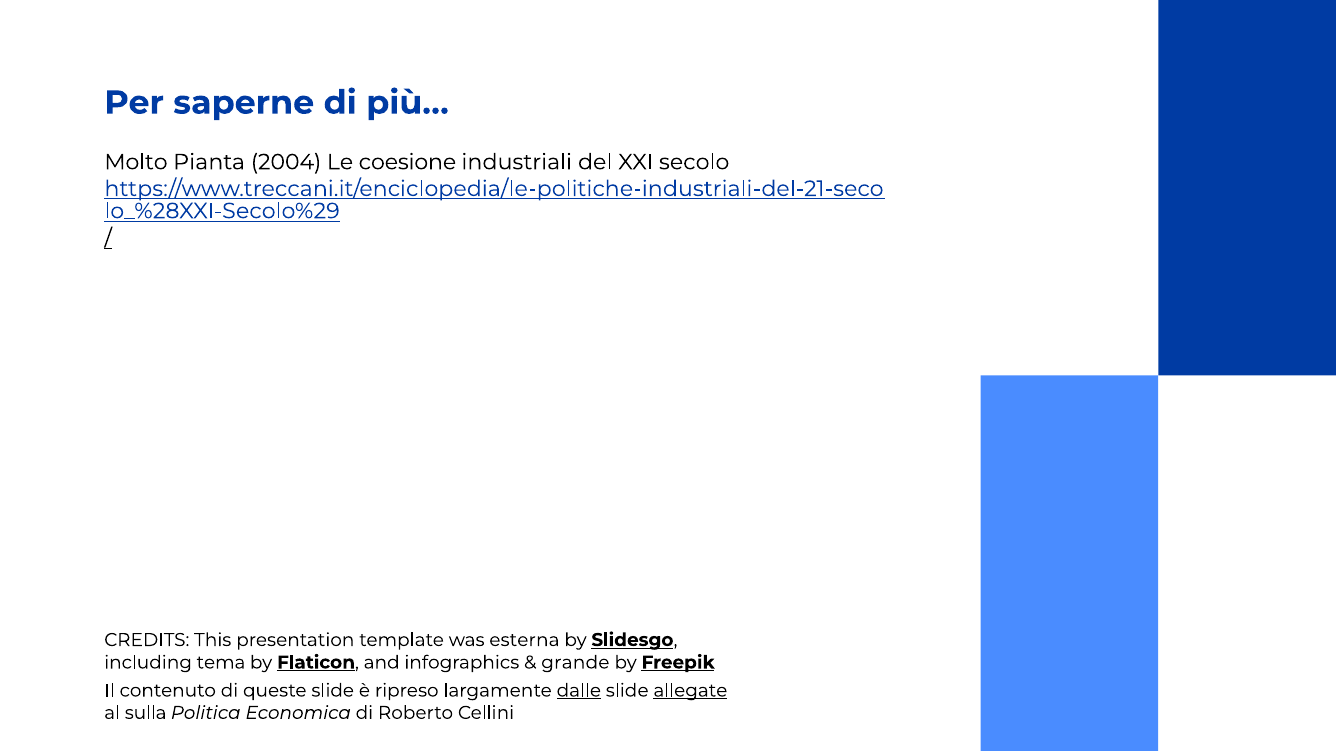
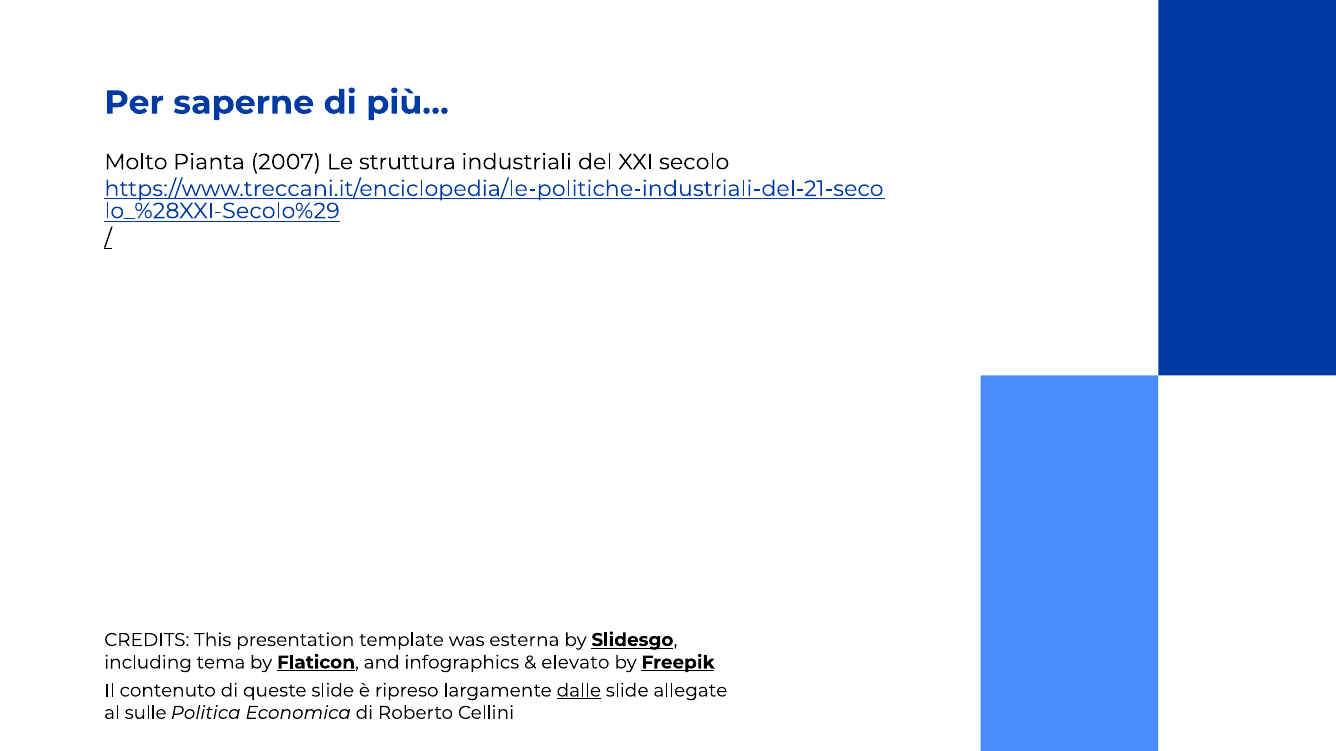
2004: 2004 -> 2007
coesione: coesione -> struttura
grande: grande -> elevato
allegate underline: present -> none
sulla: sulla -> sulle
